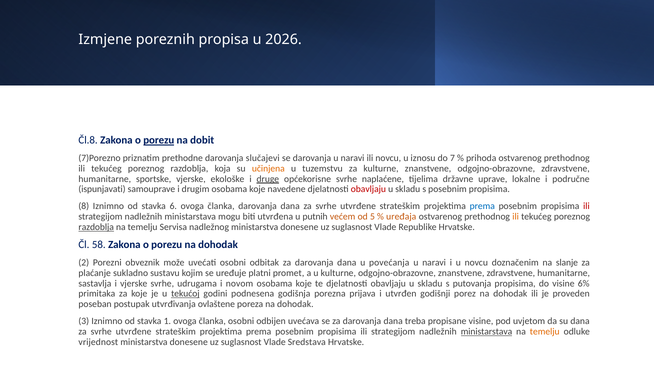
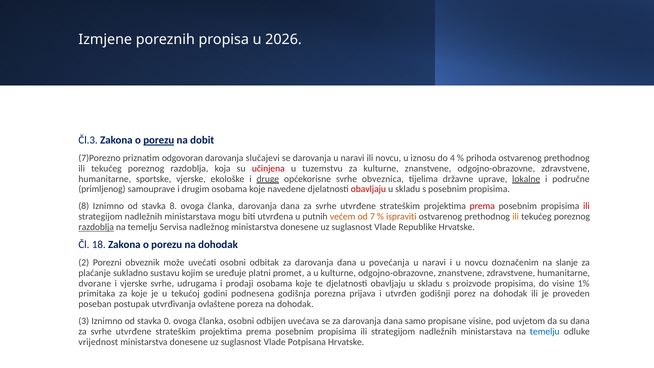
Čl.8: Čl.8 -> Čl.3
prethodne: prethodne -> odgovoran
7: 7 -> 4
učinjena colour: orange -> red
naplaćene: naplaćene -> obveznica
lokalne underline: none -> present
ispunjavati: ispunjavati -> primljenog
stavka 6: 6 -> 8
prema at (482, 206) colour: blue -> red
5: 5 -> 7
uređaja: uređaja -> ispraviti
58: 58 -> 18
sastavlja: sastavlja -> dvorane
novom: novom -> prodaji
putovanja: putovanja -> proizvode
6%: 6% -> 1%
tekućoj underline: present -> none
1: 1 -> 0
treba: treba -> samo
ministarstava at (487, 331) underline: present -> none
temelju at (545, 331) colour: orange -> blue
Sredstava: Sredstava -> Potpisana
